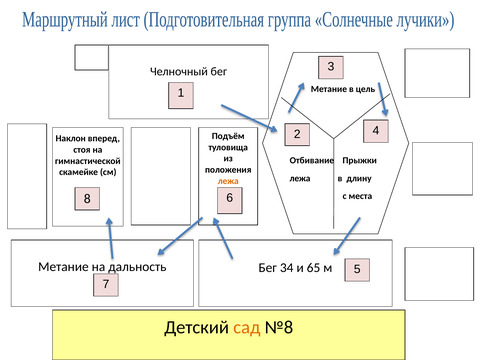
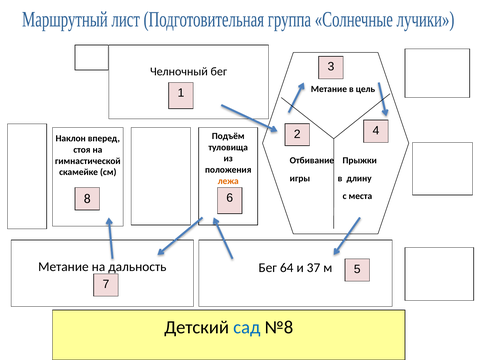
лежа at (300, 178): лежа -> игры
34: 34 -> 64
65: 65 -> 37
сад colour: orange -> blue
